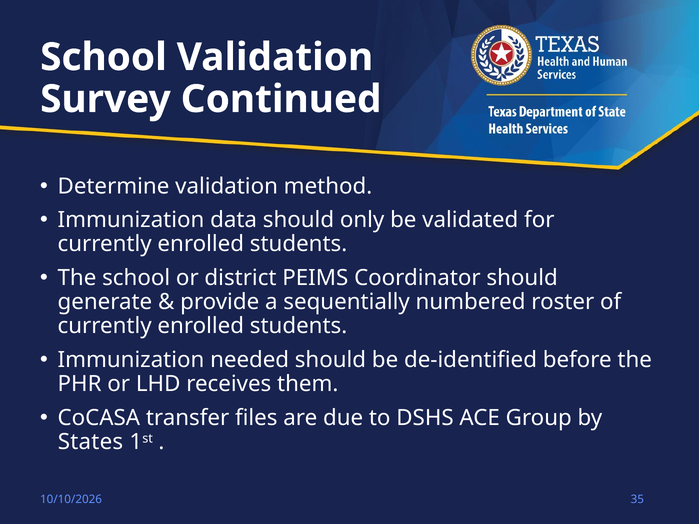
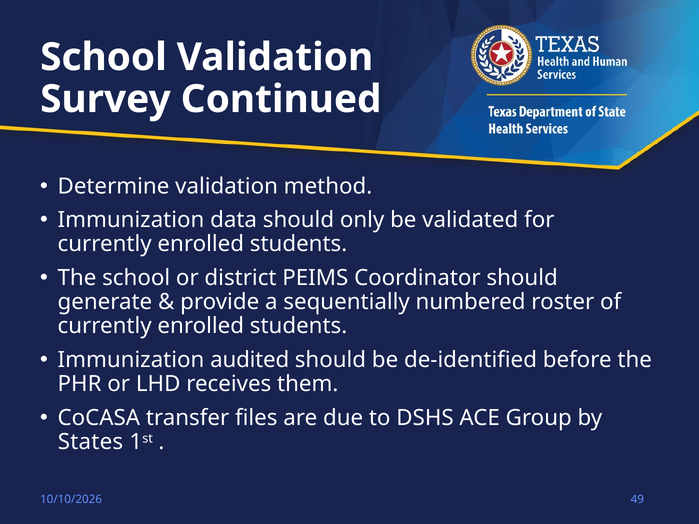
needed: needed -> audited
35: 35 -> 49
